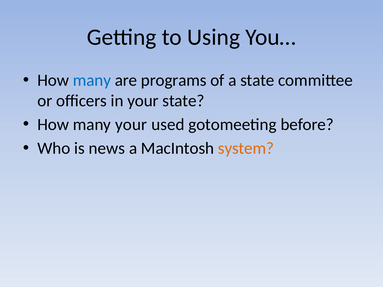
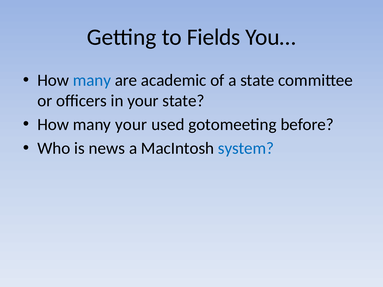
Using: Using -> Fields
programs: programs -> academic
system colour: orange -> blue
